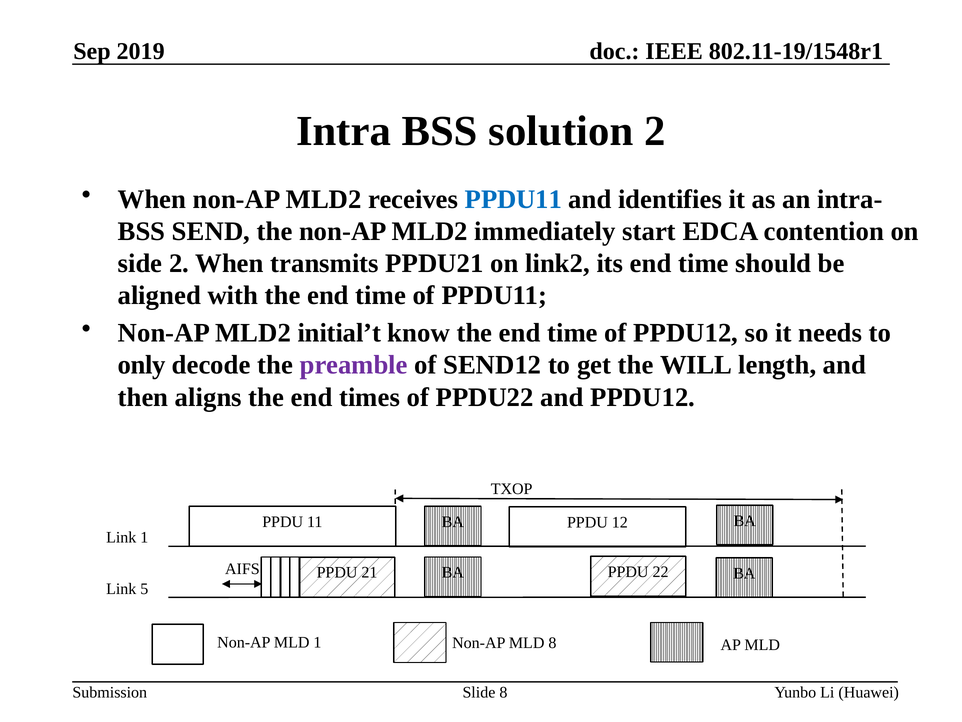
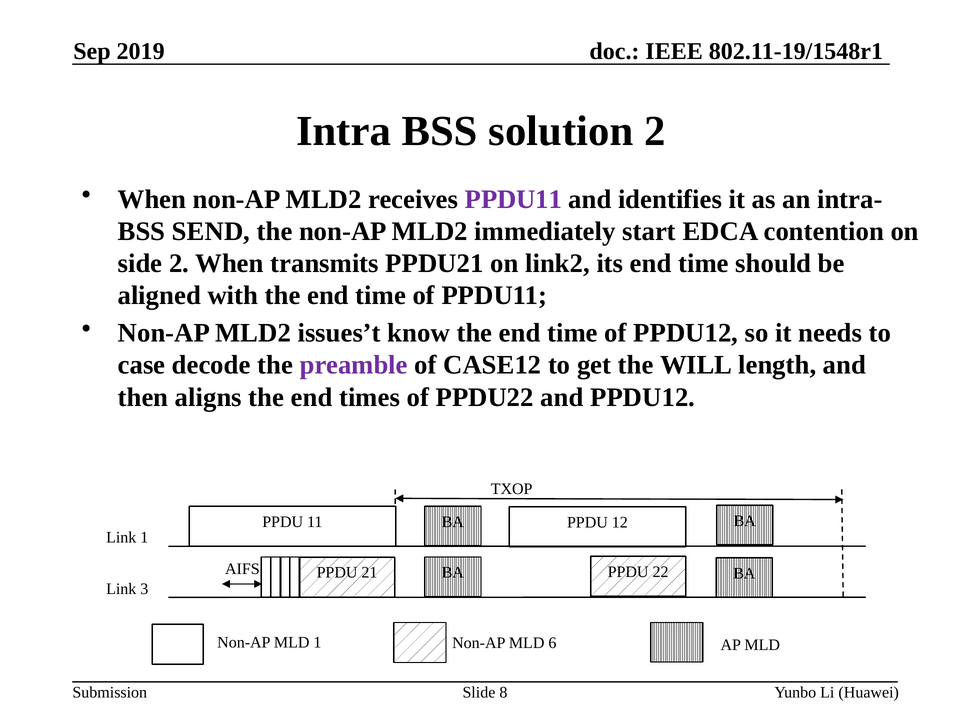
PPDU11 at (513, 199) colour: blue -> purple
initial’t: initial’t -> issues’t
only: only -> case
SEND12: SEND12 -> CASE12
5: 5 -> 3
MLD 8: 8 -> 6
